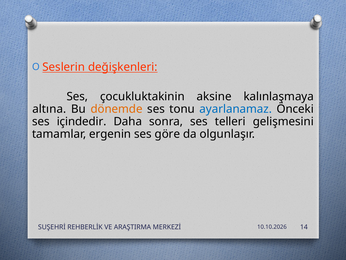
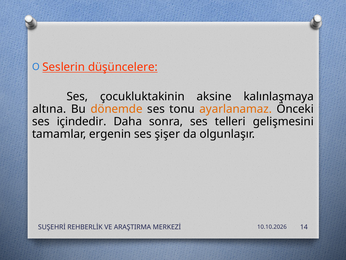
değişkenleri: değişkenleri -> düşüncelere
ayarlanamaz colour: blue -> orange
göre: göre -> şişer
